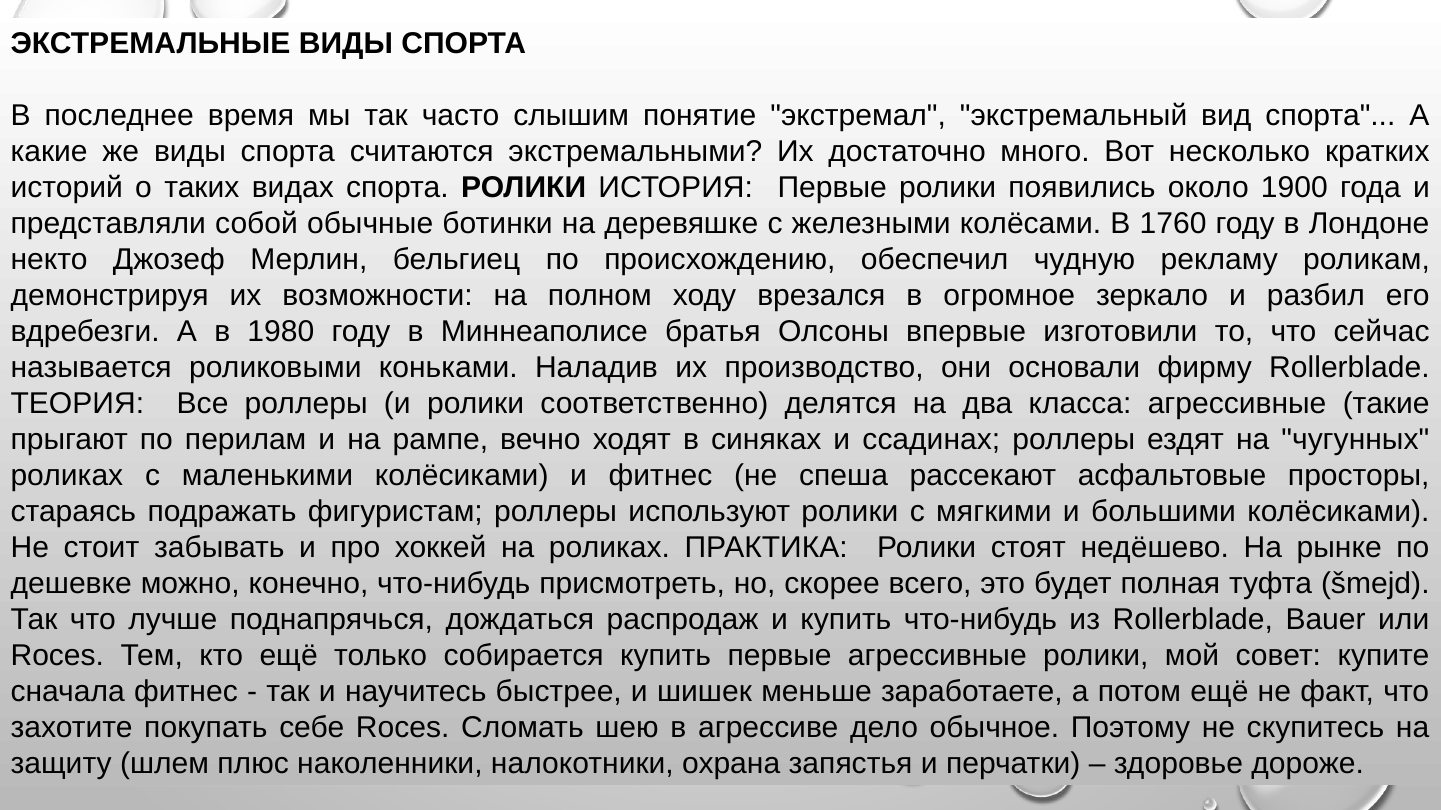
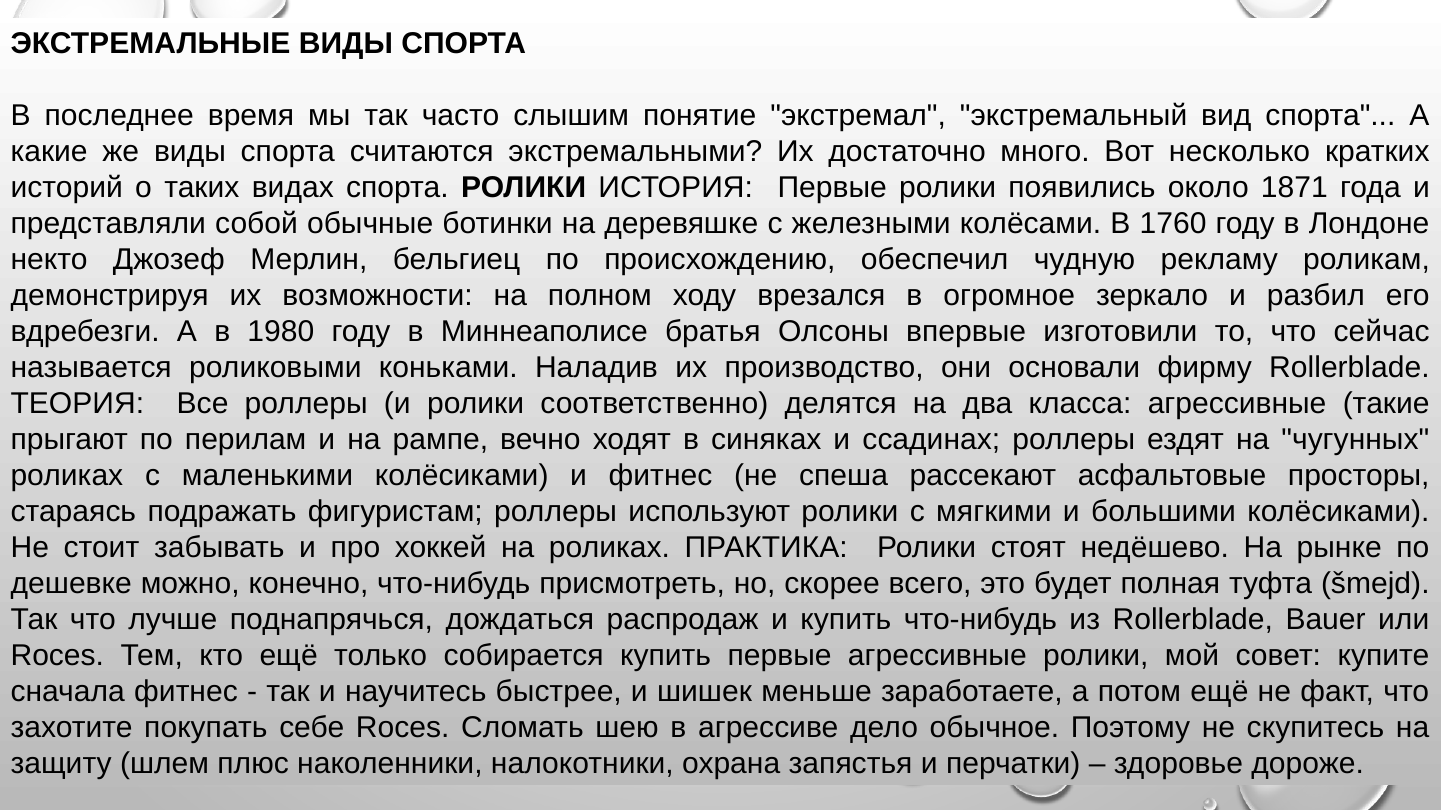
1900: 1900 -> 1871
